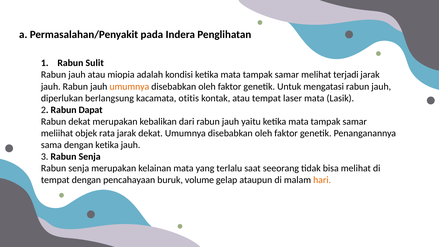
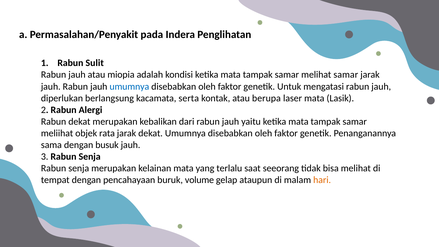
melihat terjadi: terjadi -> samar
umumnya at (129, 86) colour: orange -> blue
otitis: otitis -> serta
atau tempat: tempat -> berupa
Dapat: Dapat -> Alergi
dengan ketika: ketika -> busuk
